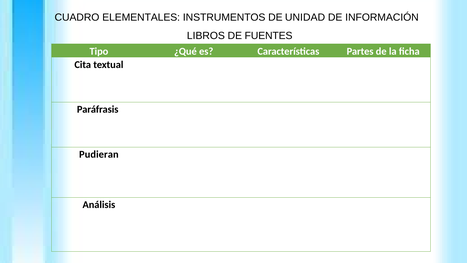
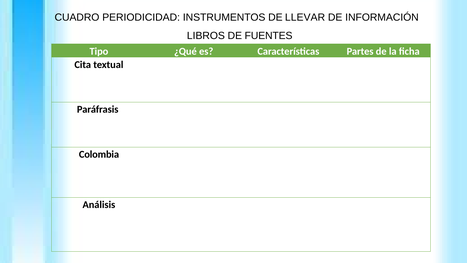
ELEMENTALES: ELEMENTALES -> PERIODICIDAD
UNIDAD: UNIDAD -> LLEVAR
Pudieran: Pudieran -> Colombia
